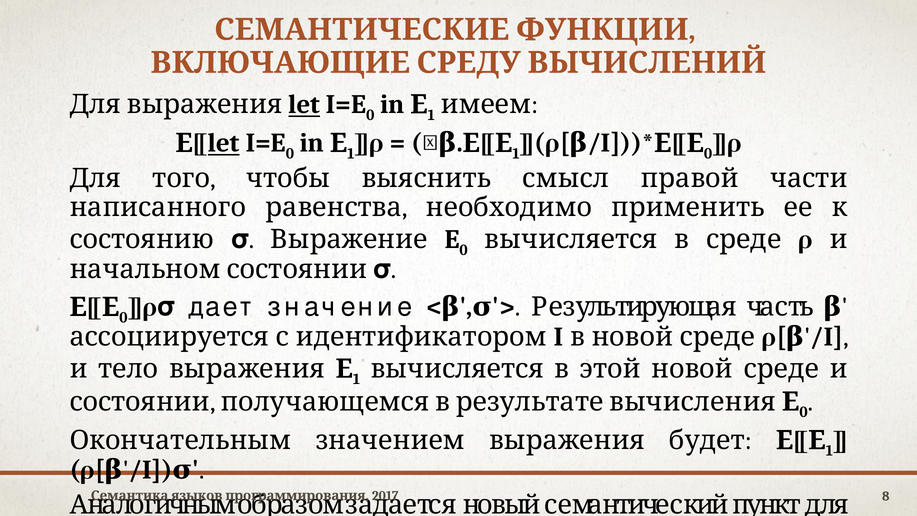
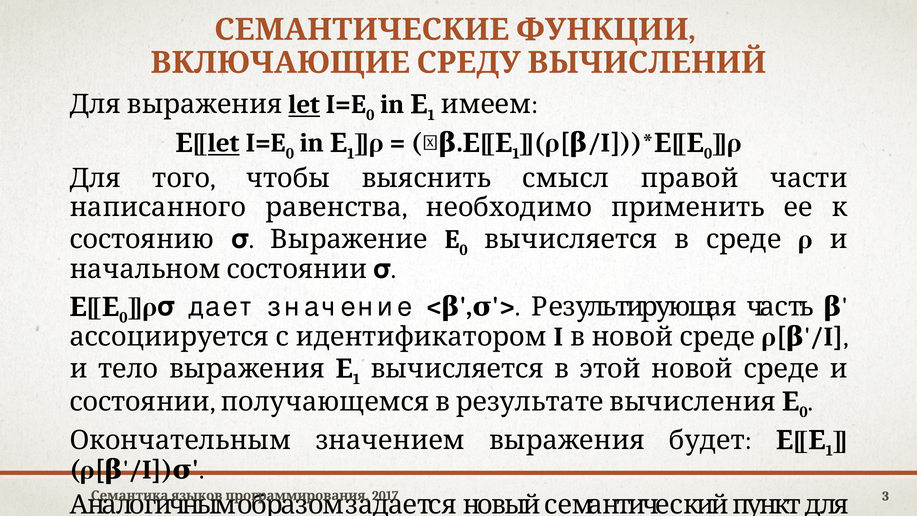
8: 8 -> 3
